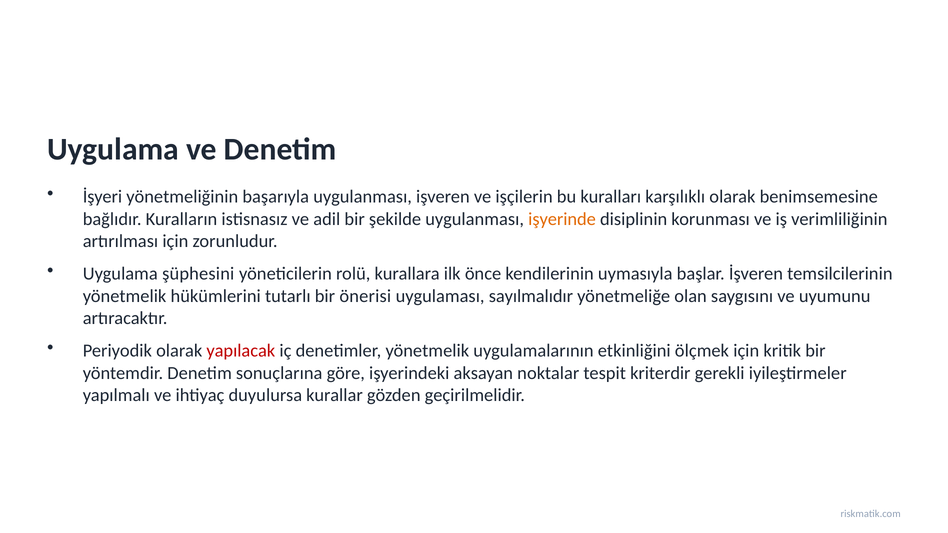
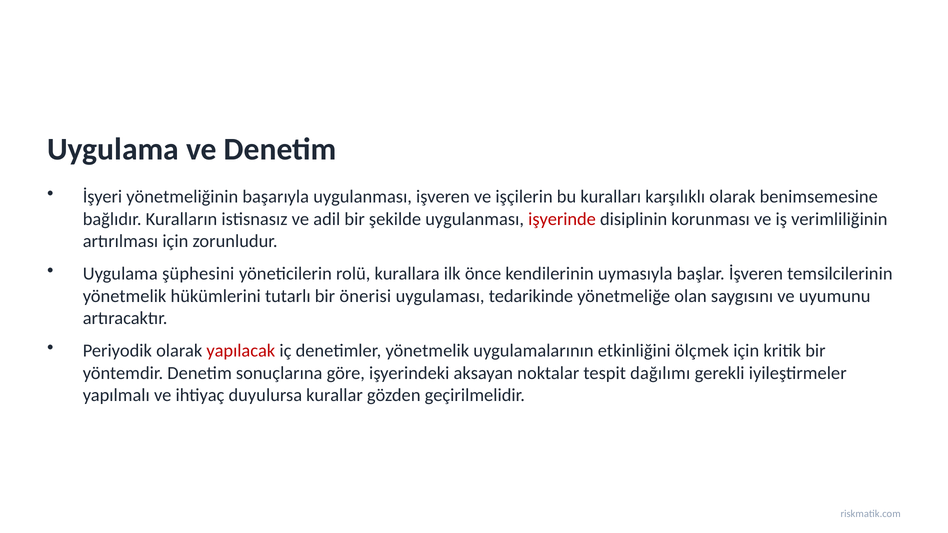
işyerinde colour: orange -> red
sayılmalıdır: sayılmalıdır -> tedarikinde
kriterdir: kriterdir -> dağılımı
